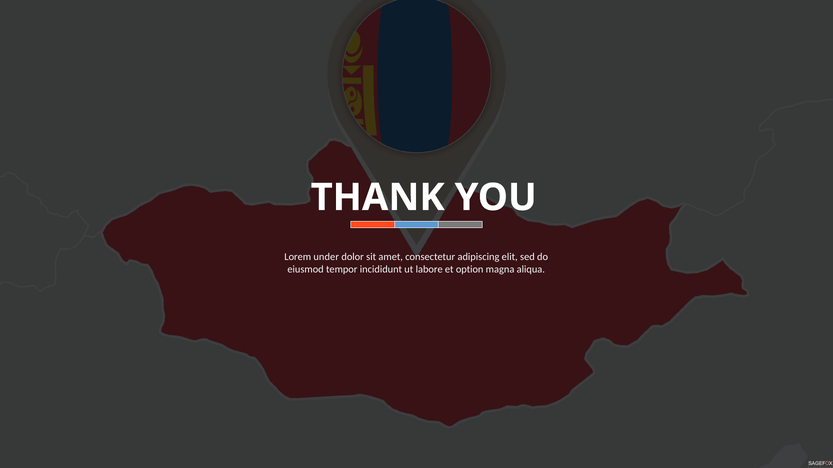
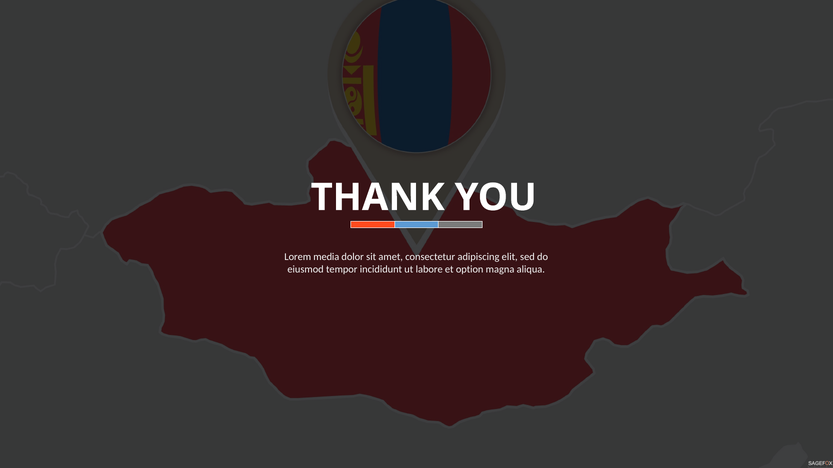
under: under -> media
